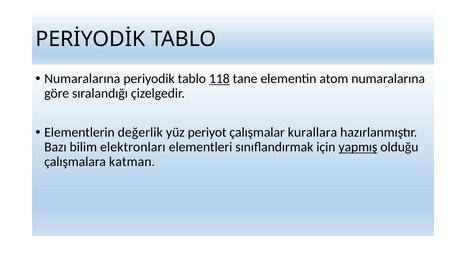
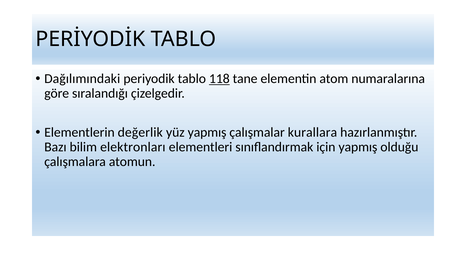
Numaralarına at (82, 79): Numaralarına -> Dağılımındaki
yüz periyot: periyot -> yapmış
yapmış at (358, 147) underline: present -> none
katman: katman -> atomun
